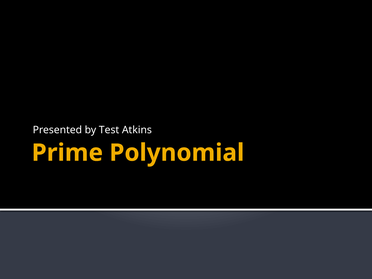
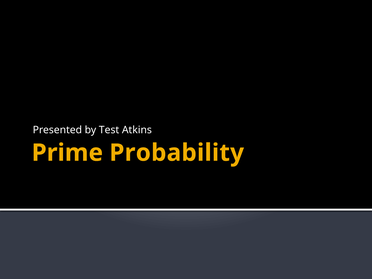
Polynomial: Polynomial -> Probability
